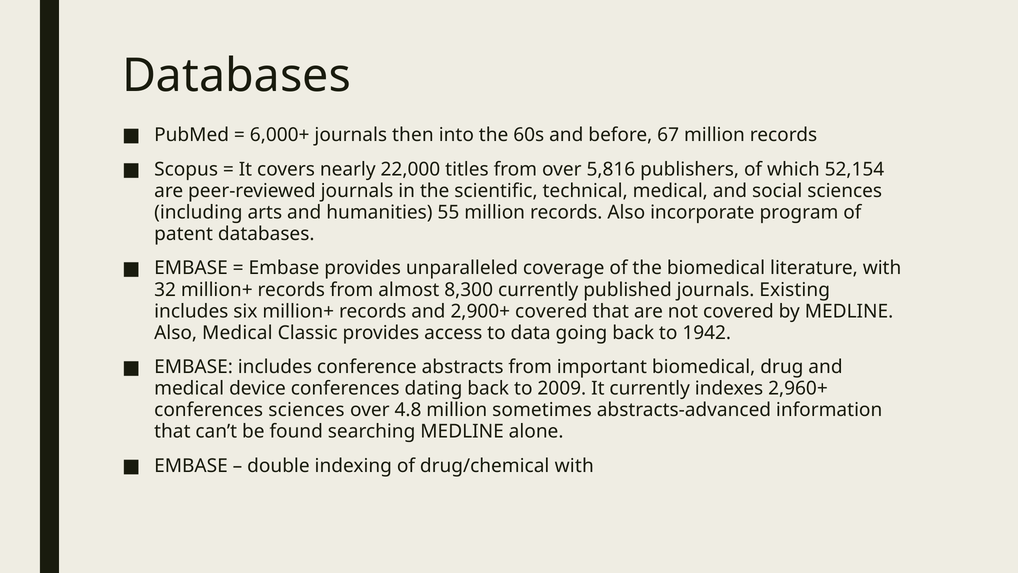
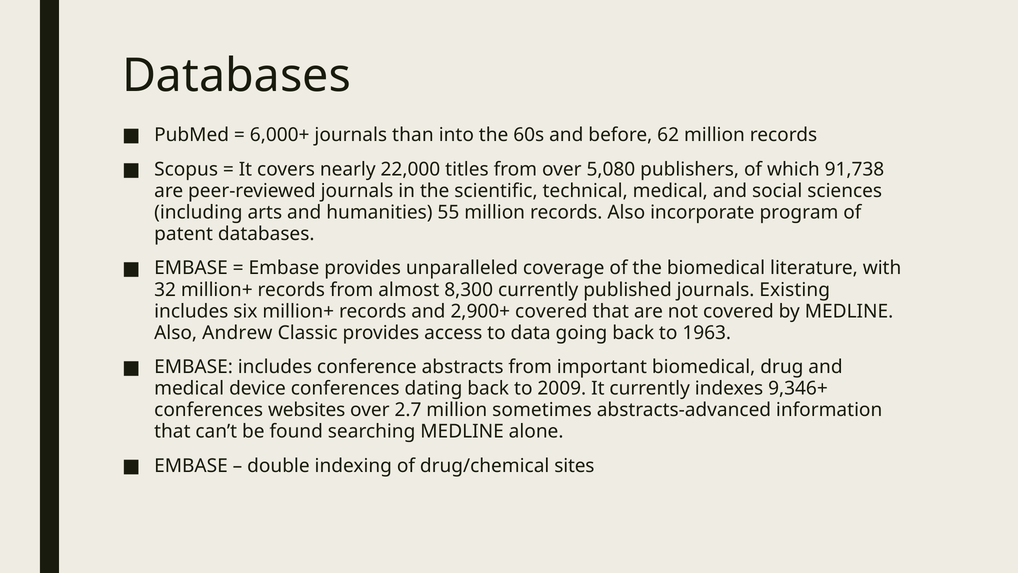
then: then -> than
67: 67 -> 62
5,816: 5,816 -> 5,080
52,154: 52,154 -> 91,738
Also Medical: Medical -> Andrew
1942: 1942 -> 1963
2,960+: 2,960+ -> 9,346+
conferences sciences: sciences -> websites
4.8: 4.8 -> 2.7
drug/chemical with: with -> sites
